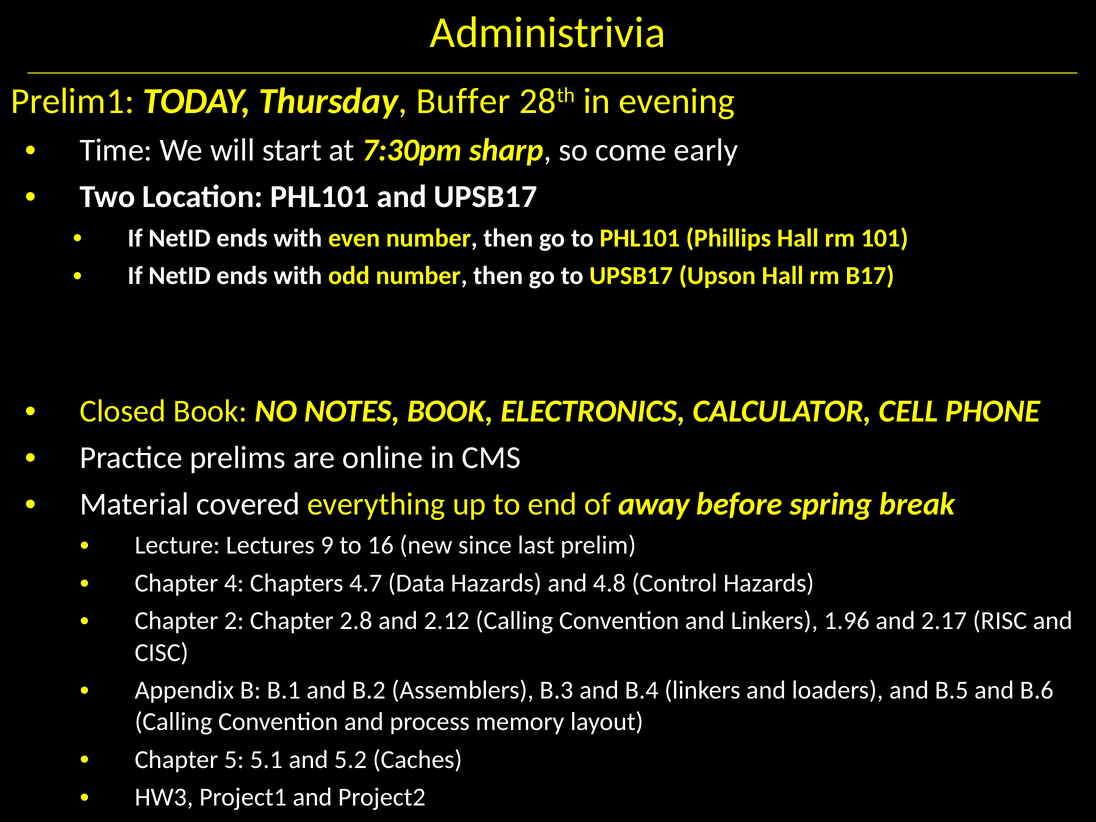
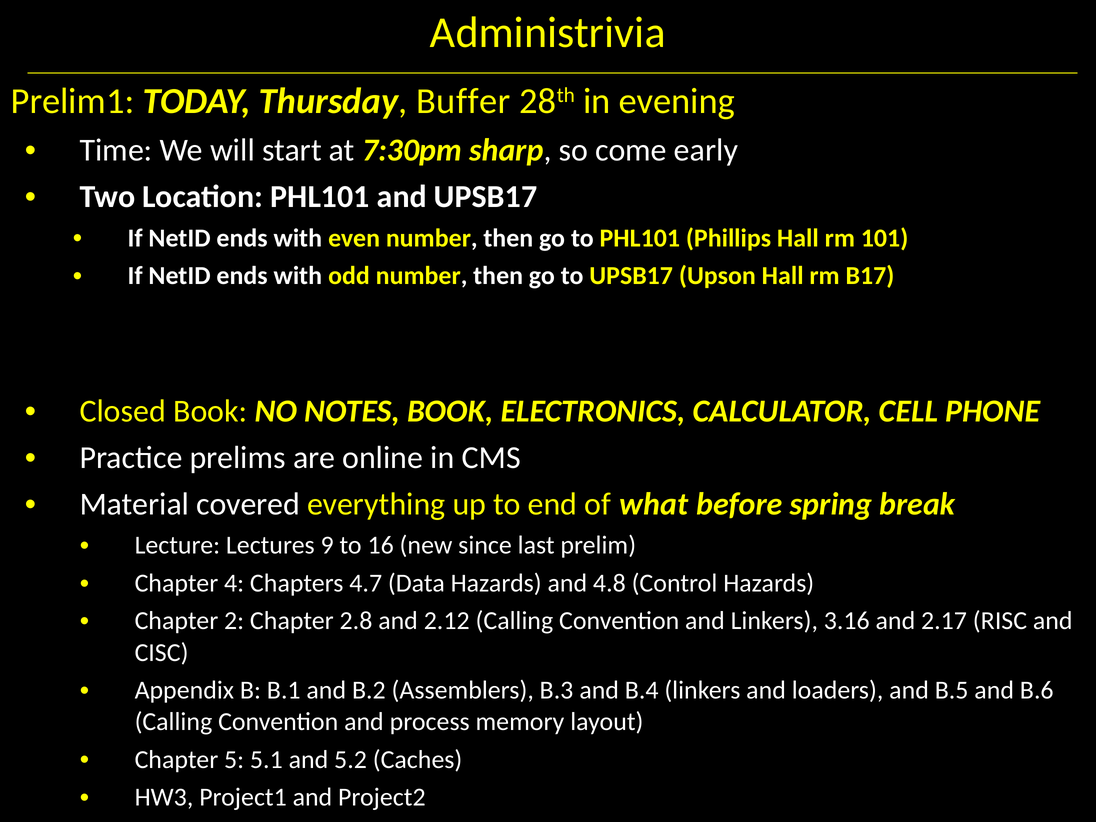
away: away -> what
1.96: 1.96 -> 3.16
